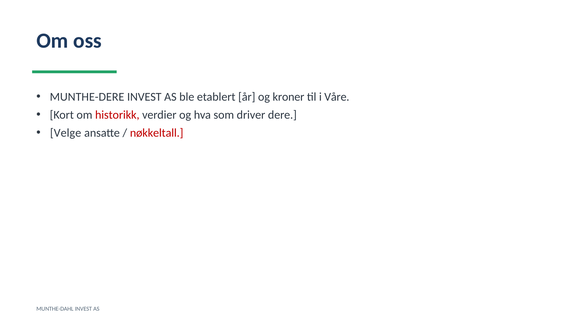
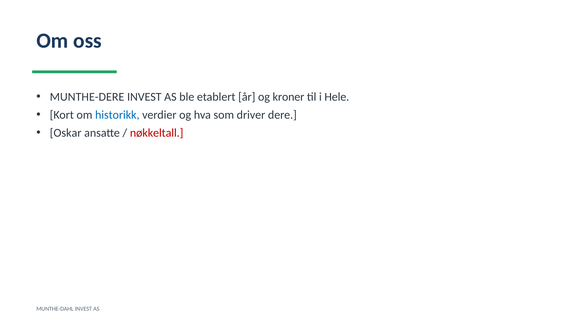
Våre: Våre -> Hele
historikk colour: red -> blue
Velge: Velge -> Oskar
